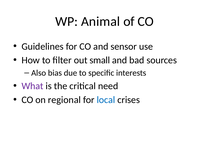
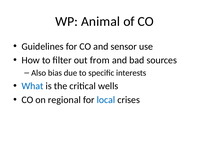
small: small -> from
What colour: purple -> blue
need: need -> wells
